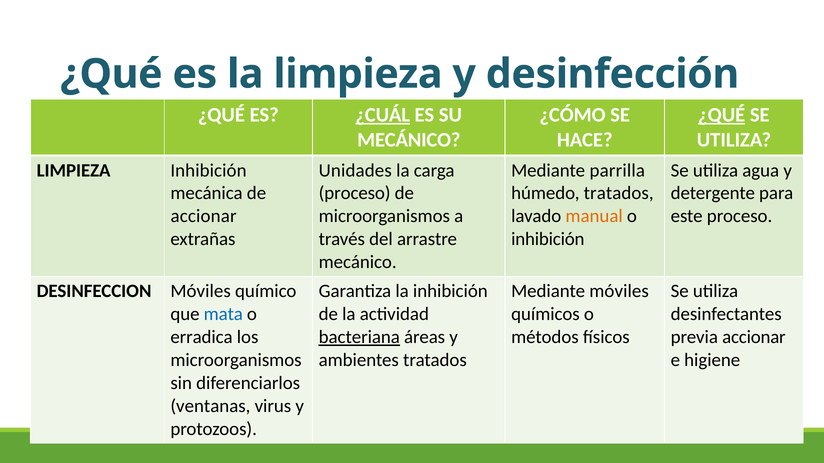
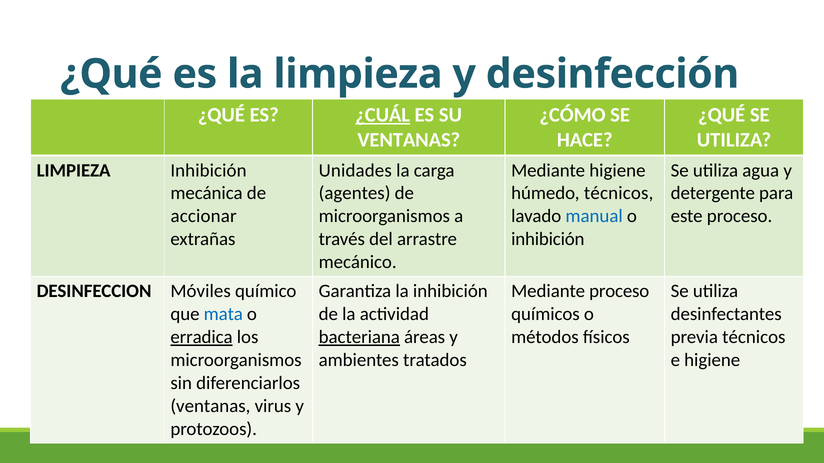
¿QUÉ at (722, 115) underline: present -> none
MECÁNICO at (409, 140): MECÁNICO -> VENTANAS
Mediante parrilla: parrilla -> higiene
proceso at (355, 193): proceso -> agentes
húmedo tratados: tratados -> técnicos
manual colour: orange -> blue
Mediante móviles: móviles -> proceso
erradica underline: none -> present
previa accionar: accionar -> técnicos
